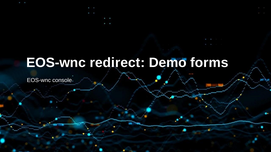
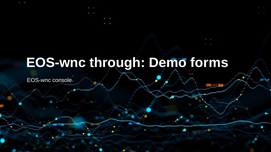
redirect: redirect -> through
